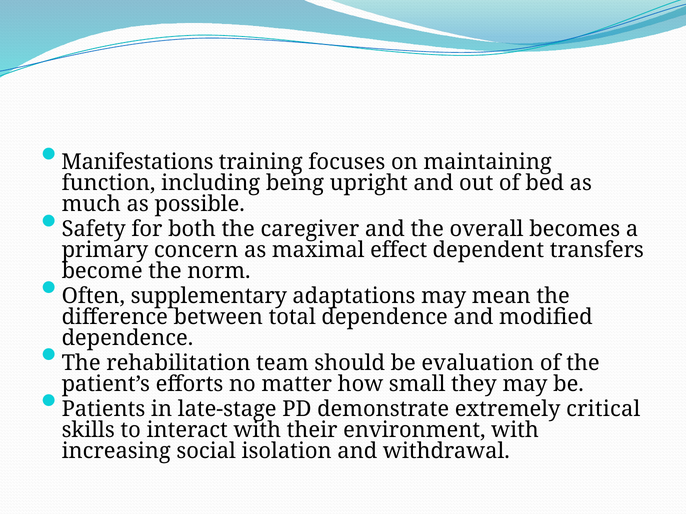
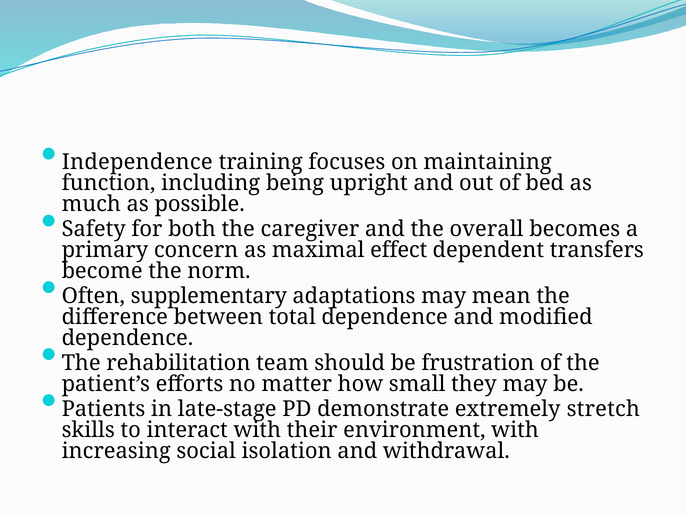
Manifestations: Manifestations -> Independence
evaluation: evaluation -> frustration
critical: critical -> stretch
